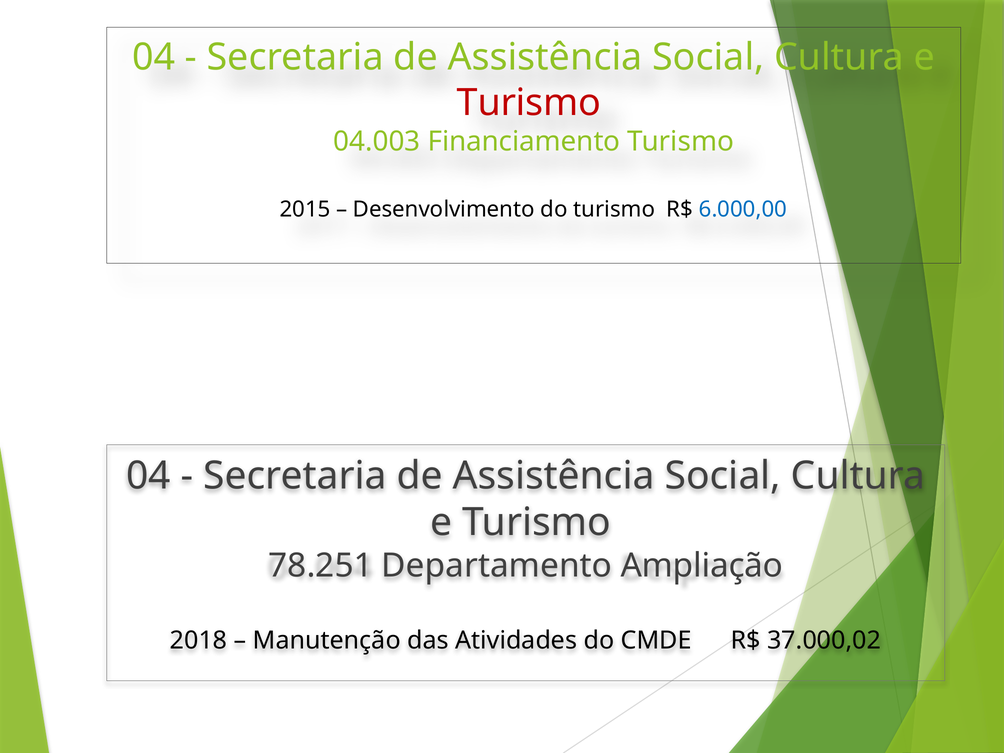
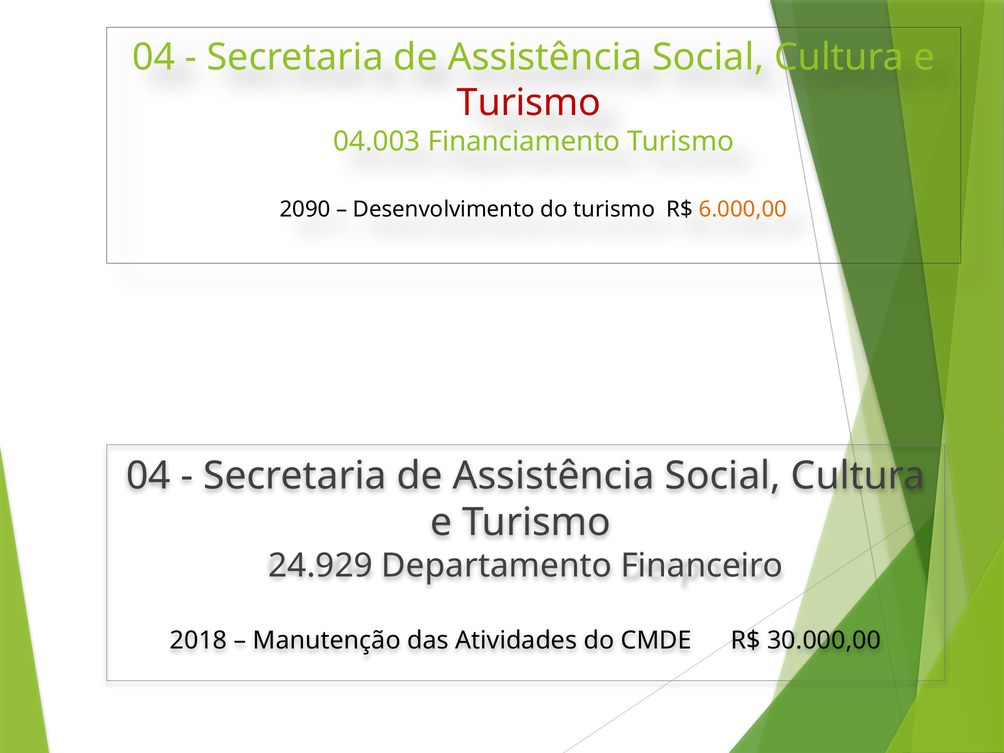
2015: 2015 -> 2090
6.000,00 colour: blue -> orange
78.251: 78.251 -> 24.929
Ampliação: Ampliação -> Financeiro
37.000,02: 37.000,02 -> 30.000,00
